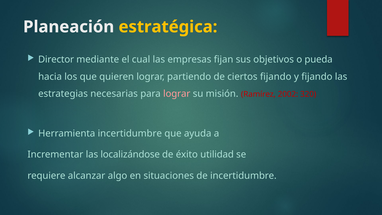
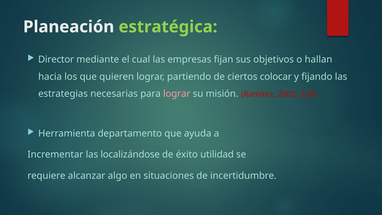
estratégica colour: yellow -> light green
pueda: pueda -> hallan
ciertos fijando: fijando -> colocar
Herramienta incertidumbre: incertidumbre -> departamento
